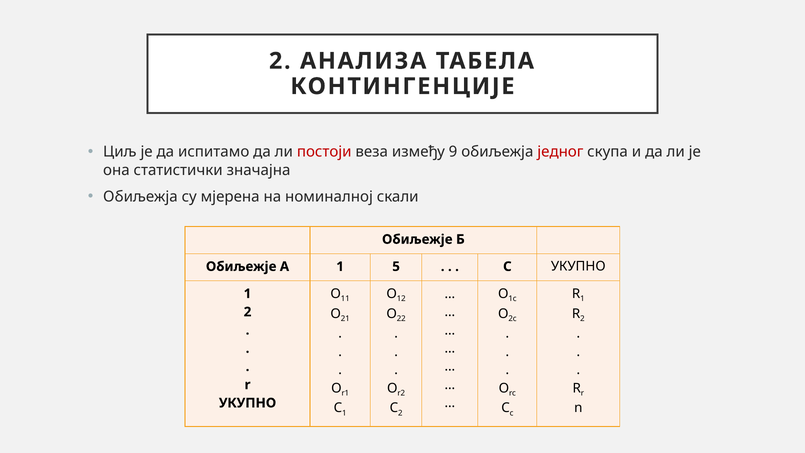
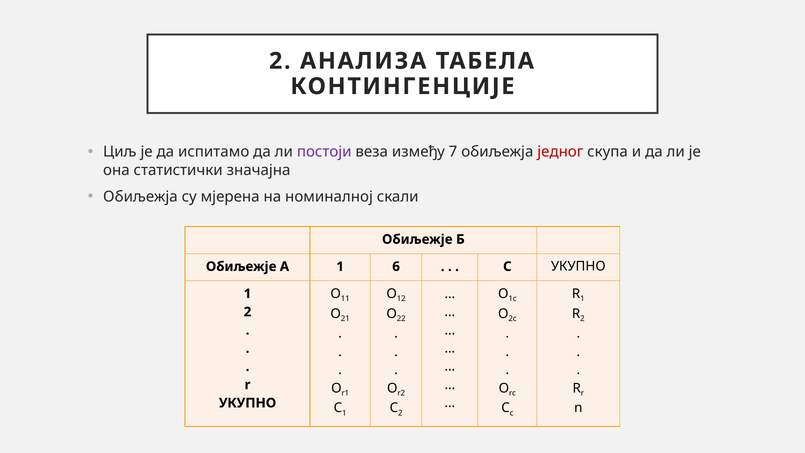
постоји colour: red -> purple
9: 9 -> 7
5: 5 -> 6
